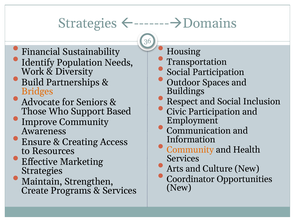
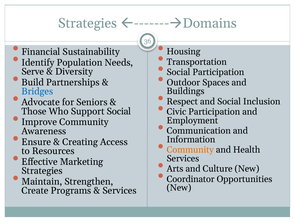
Work: Work -> Serve
Bridges colour: orange -> blue
Support Based: Based -> Social
